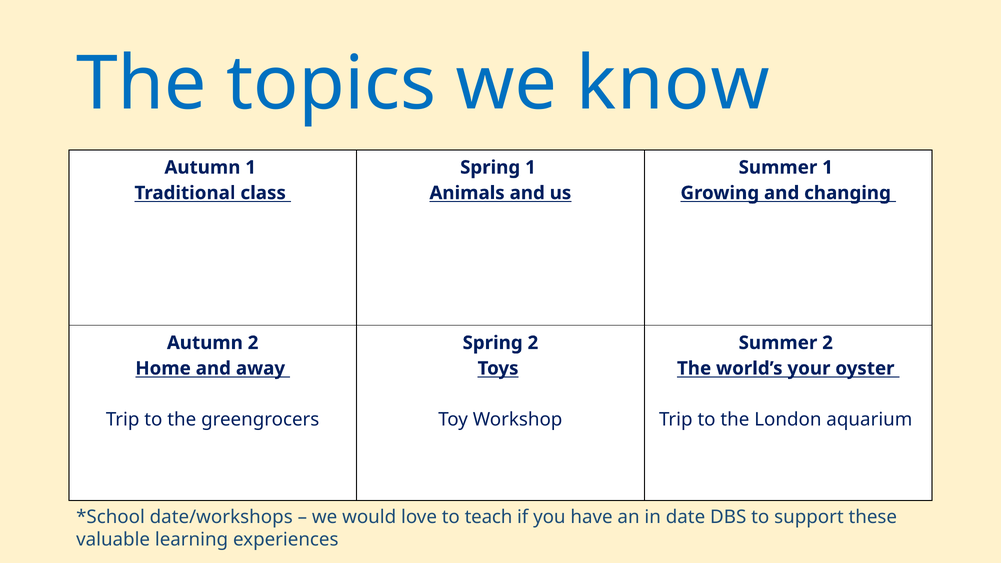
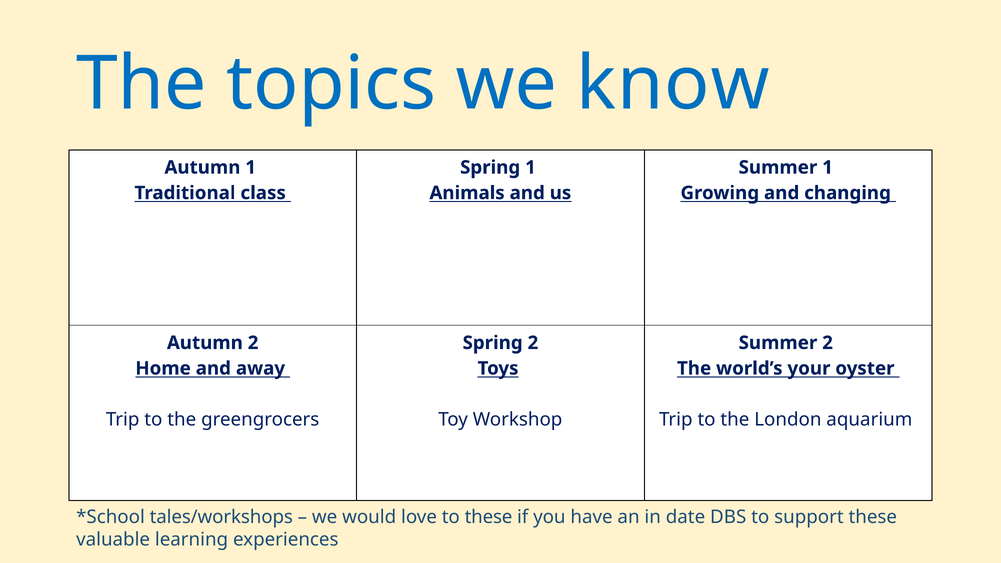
date/workshops: date/workshops -> tales/workshops
to teach: teach -> these
